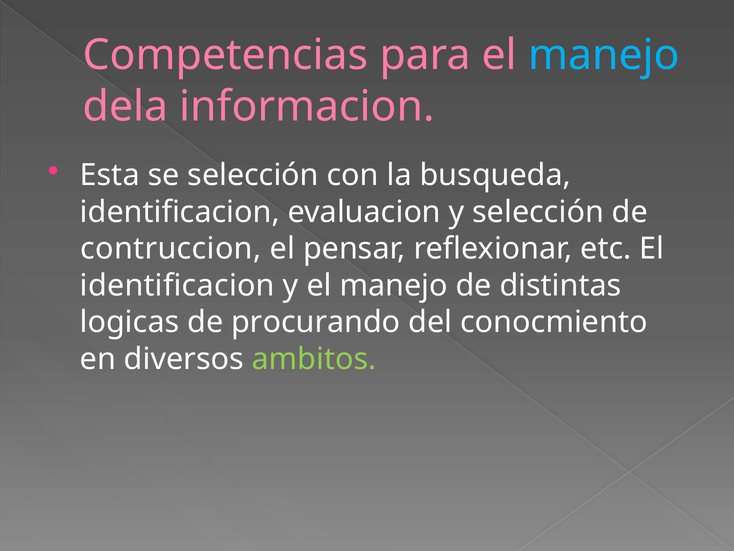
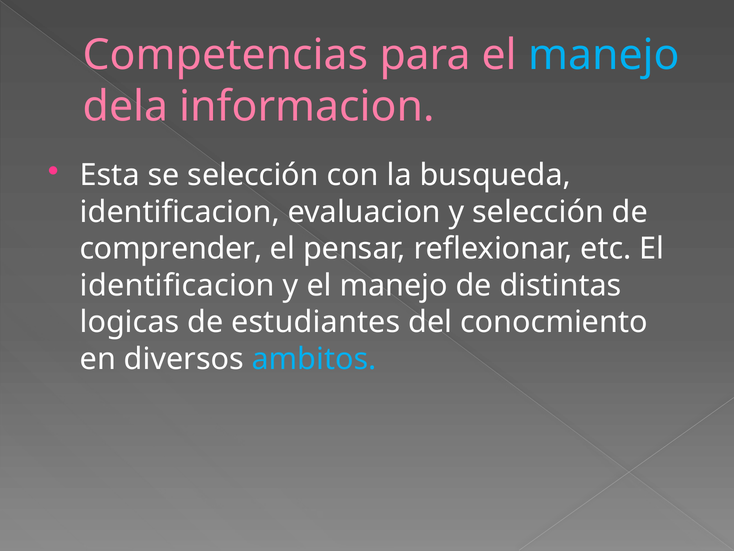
contruccion: contruccion -> comprender
procurando: procurando -> estudiantes
ambitos colour: light green -> light blue
